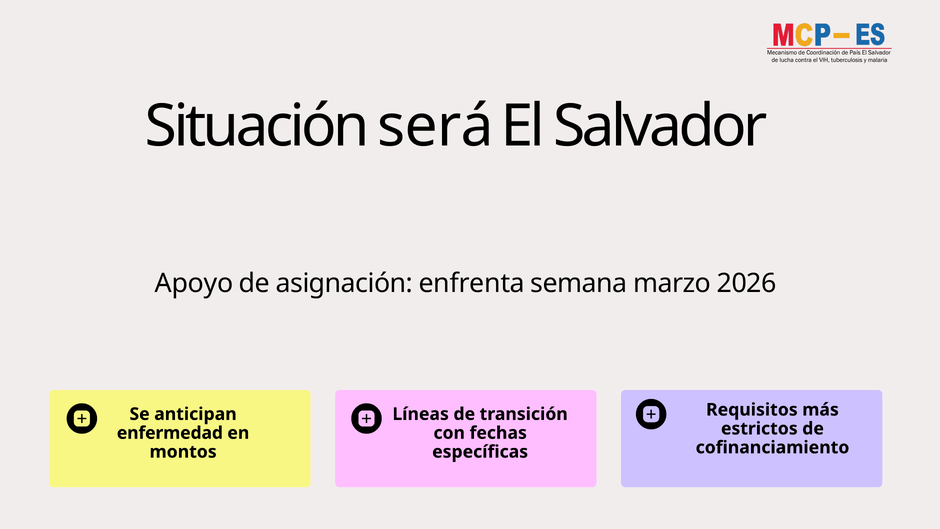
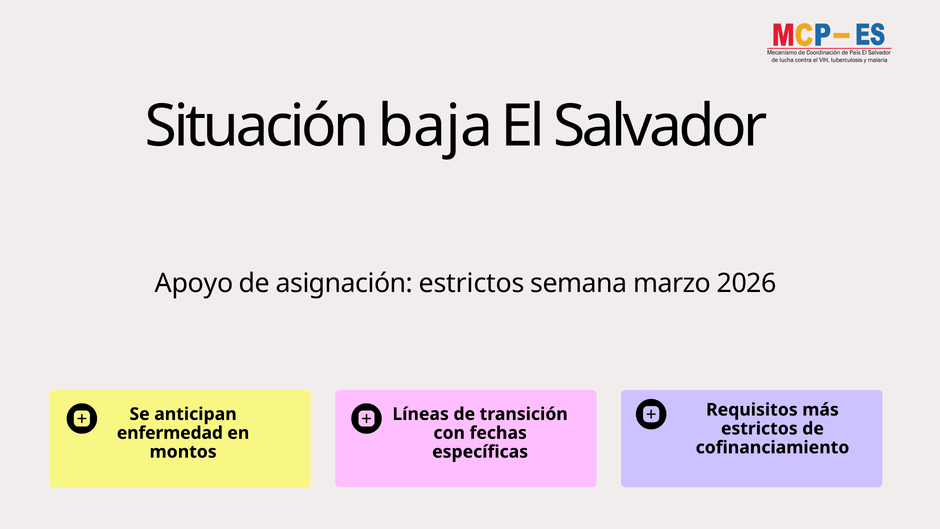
será: será -> baja
asignación enfrenta: enfrenta -> estrictos
